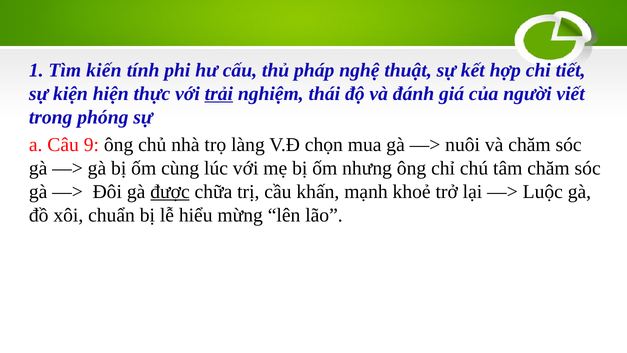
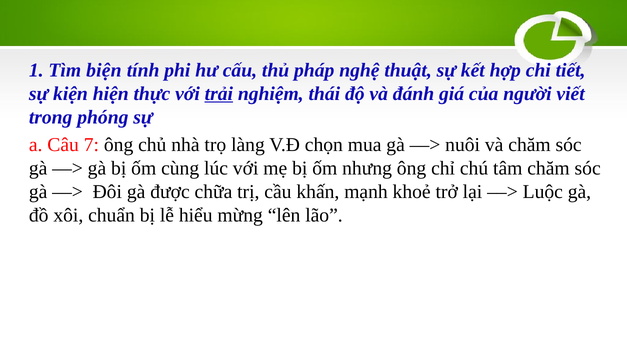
kiến: kiến -> biện
9: 9 -> 7
được underline: present -> none
